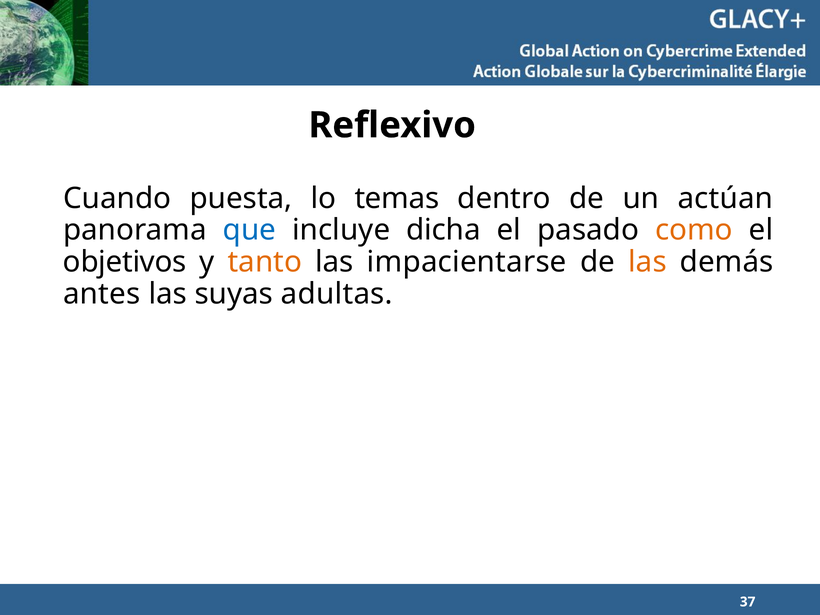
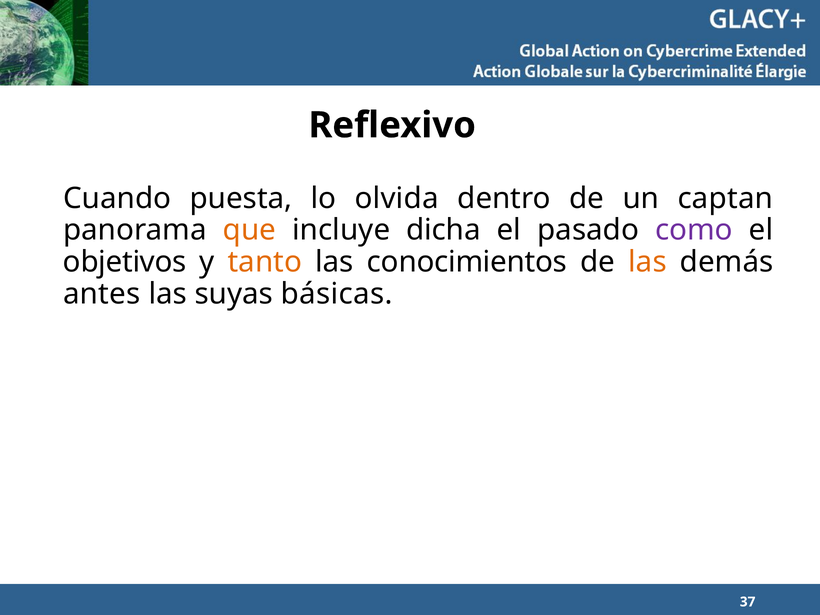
temas: temas -> olvida
actúan: actúan -> captan
que colour: blue -> orange
como colour: orange -> purple
impacientarse: impacientarse -> conocimientos
adultas: adultas -> básicas
